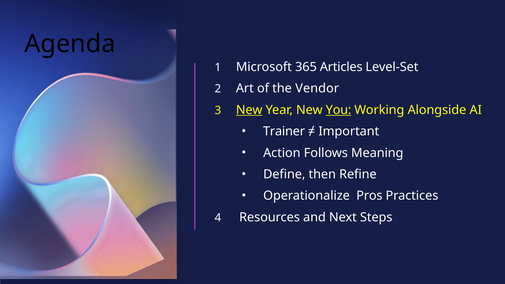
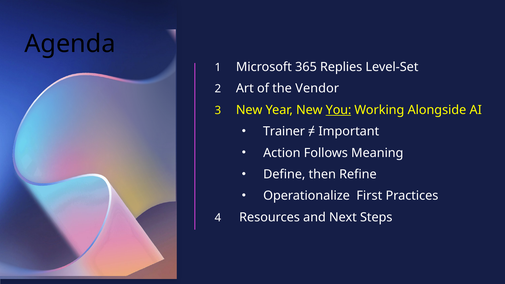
Articles: Articles -> Replies
New at (249, 110) underline: present -> none
Pros: Pros -> First
